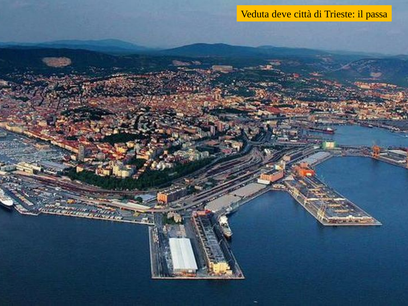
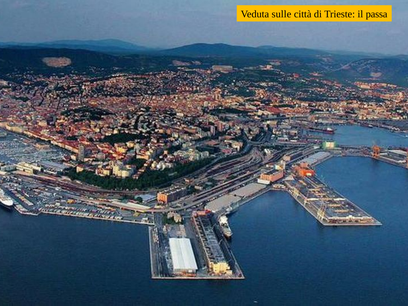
deve: deve -> sulle
